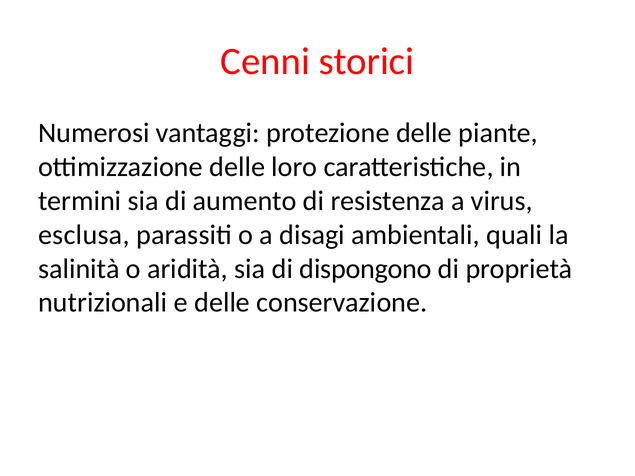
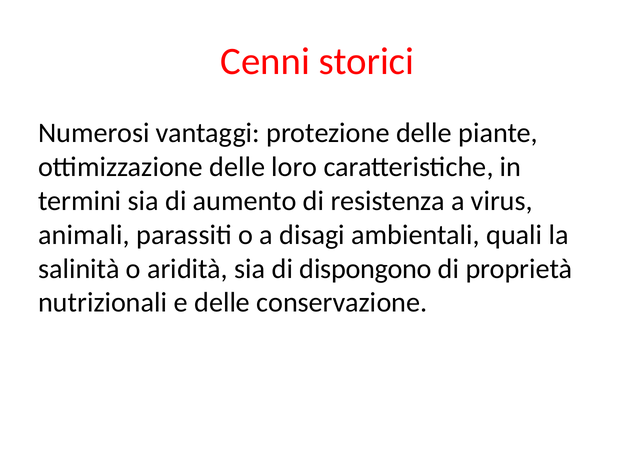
esclusa: esclusa -> animali
